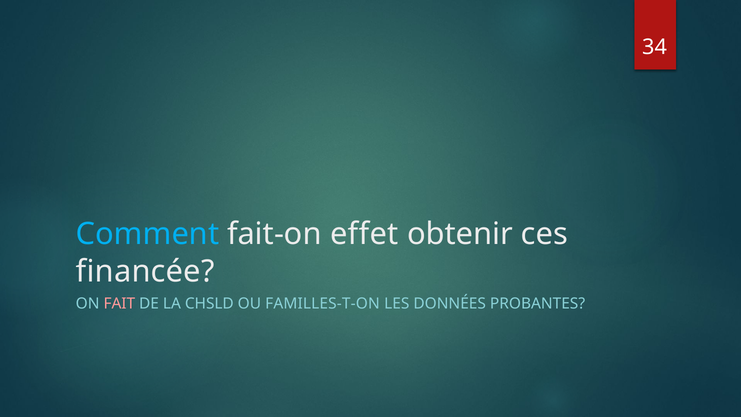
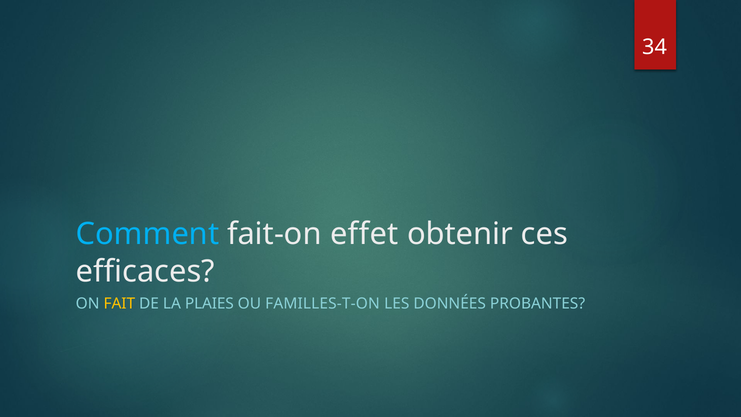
financée: financée -> efficaces
FAIT colour: pink -> yellow
CHSLD: CHSLD -> PLAIES
